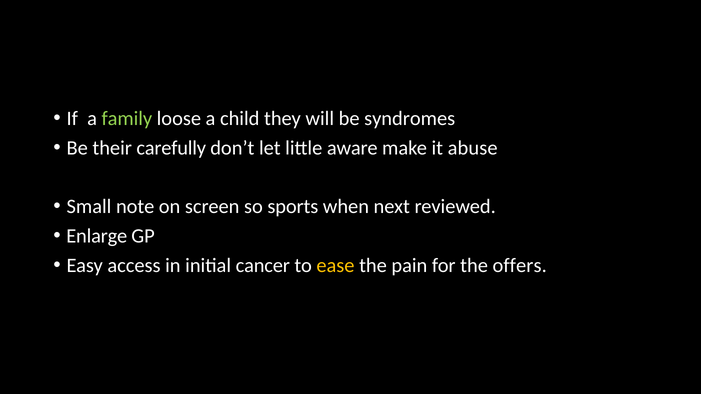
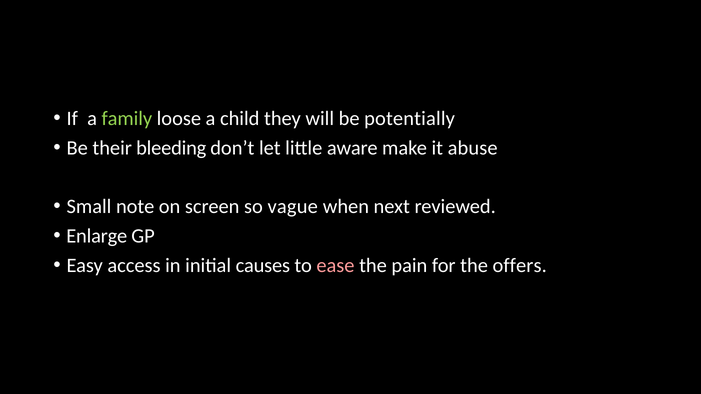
syndromes: syndromes -> potentially
carefully: carefully -> bleeding
sports: sports -> vague
cancer: cancer -> causes
ease colour: yellow -> pink
